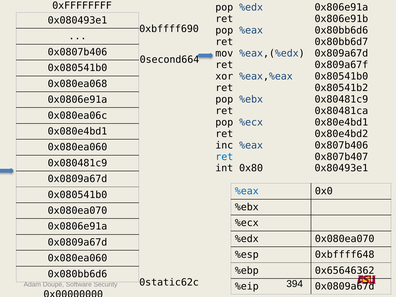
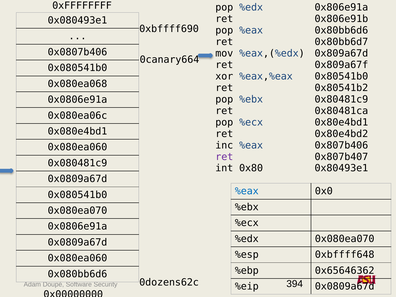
0second664: 0second664 -> 0canary664
ret at (224, 157) colour: blue -> purple
0static62c: 0static62c -> 0dozens62c
